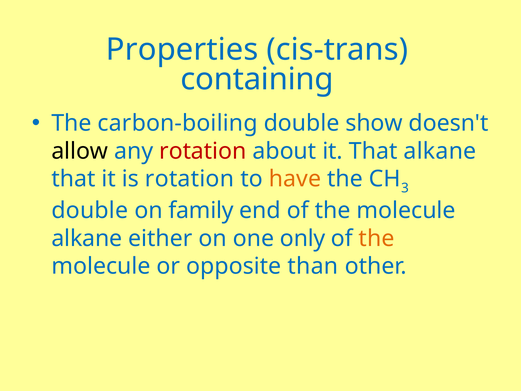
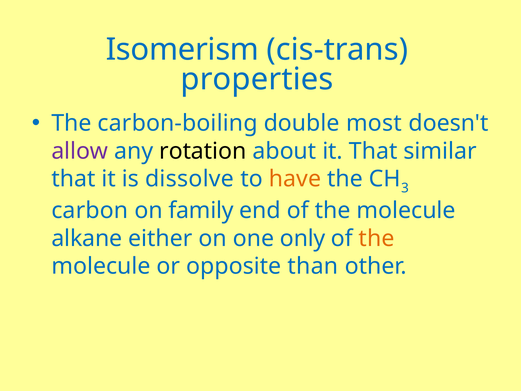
Properties: Properties -> Isomerism
containing: containing -> properties
show: show -> most
allow colour: black -> purple
rotation at (203, 151) colour: red -> black
That alkane: alkane -> similar
is rotation: rotation -> dissolve
double at (90, 210): double -> carbon
